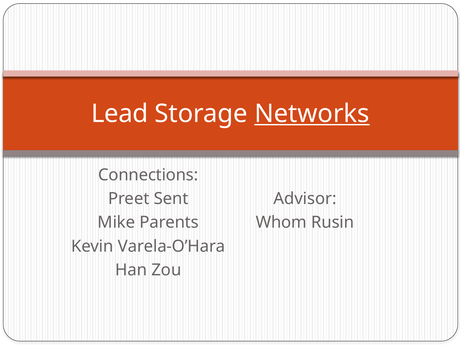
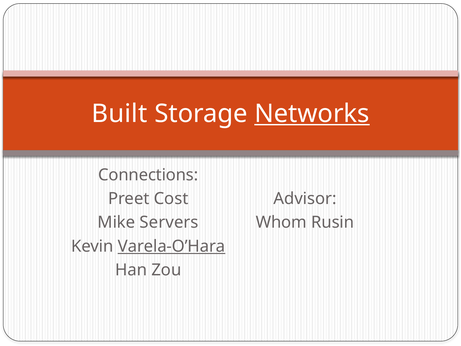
Lead: Lead -> Built
Sent: Sent -> Cost
Parents: Parents -> Servers
Varela-O’Hara underline: none -> present
